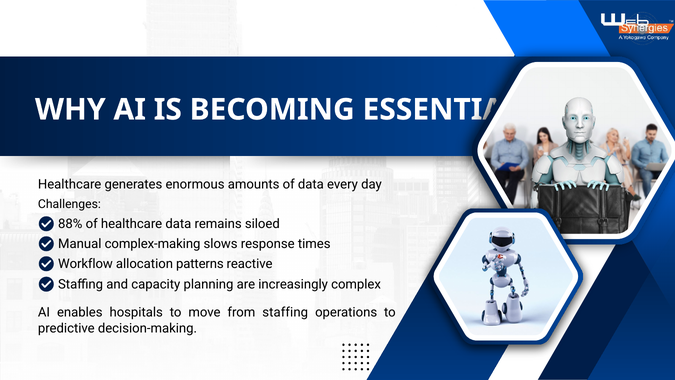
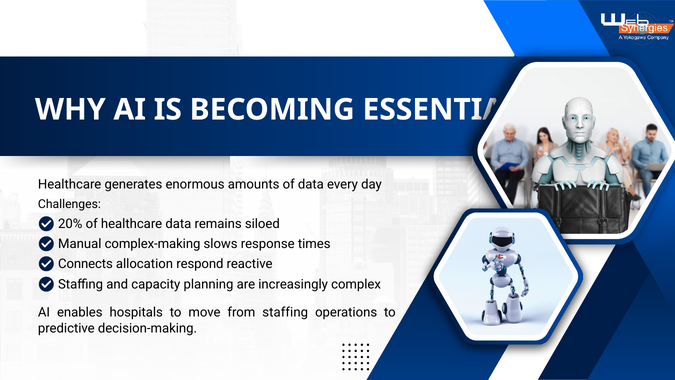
88%: 88% -> 20%
Workflow: Workflow -> Connects
patterns: patterns -> respond
